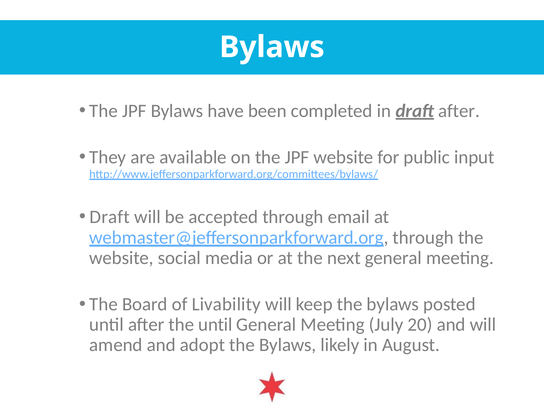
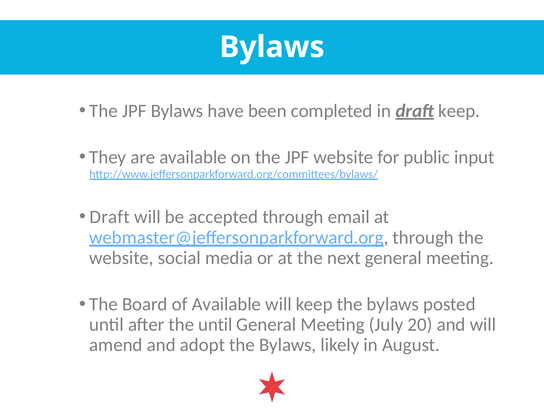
draft after: after -> keep
of Livability: Livability -> Available
